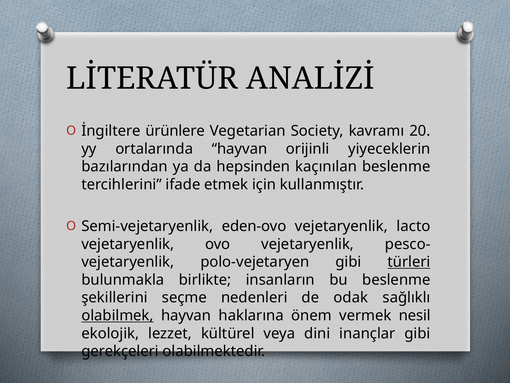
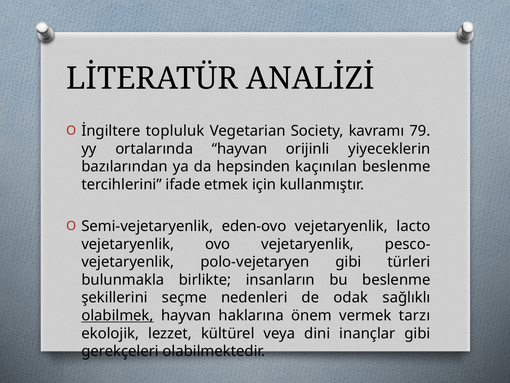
ürünlere: ürünlere -> topluluk
20: 20 -> 79
türleri underline: present -> none
nesil: nesil -> tarzı
